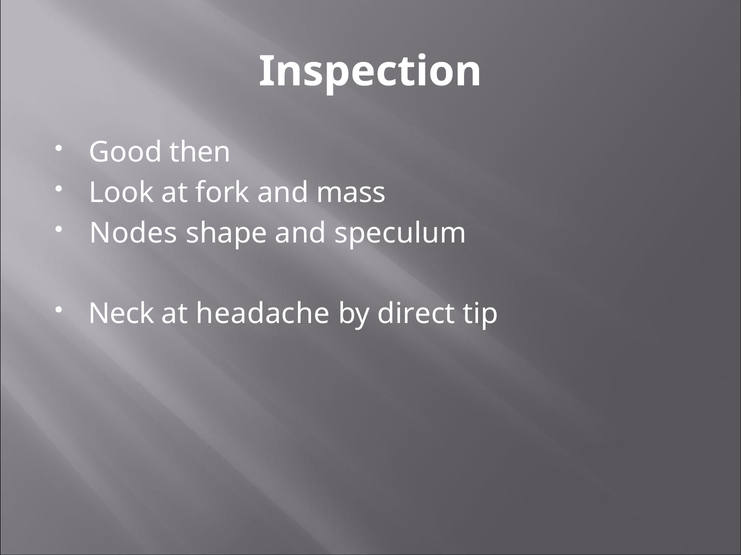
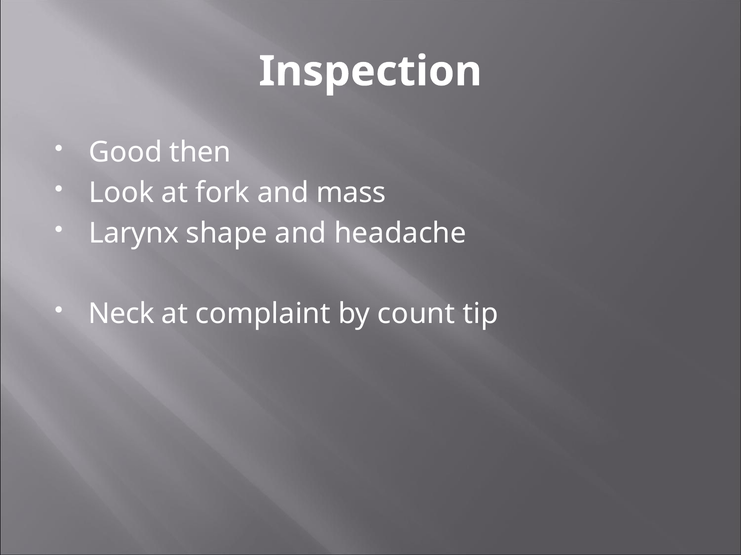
Nodes: Nodes -> Larynx
speculum: speculum -> headache
headache: headache -> complaint
direct: direct -> count
